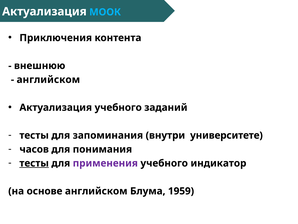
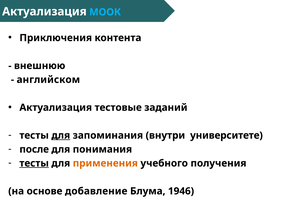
Актуализация учебного: учебного -> тестовые
для at (61, 135) underline: none -> present
часов: часов -> после
применения colour: purple -> orange
индикатор: индикатор -> получения
основе английском: английском -> добавление
1959: 1959 -> 1946
